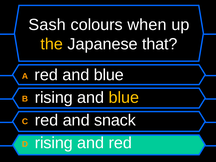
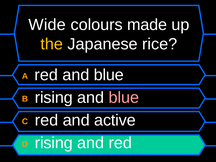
Sash: Sash -> Wide
when: when -> made
that: that -> rice
blue at (124, 98) colour: yellow -> pink
snack: snack -> active
